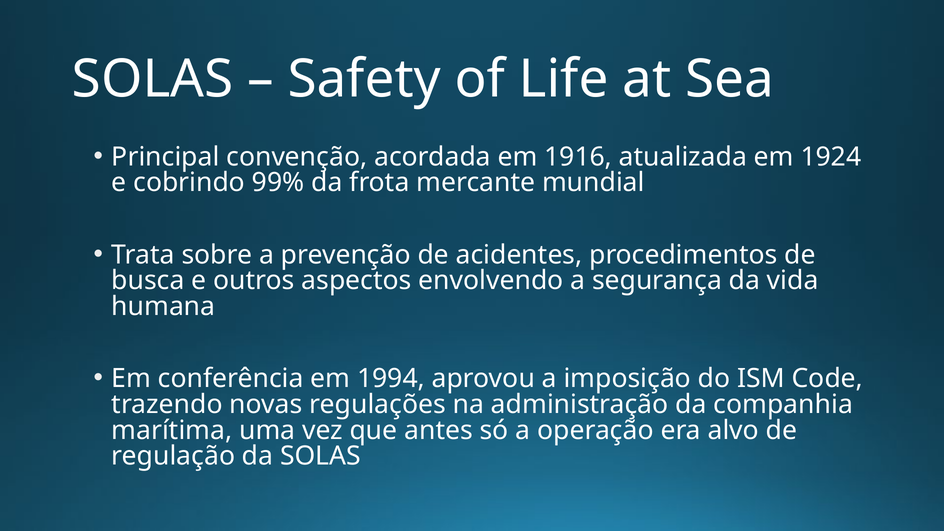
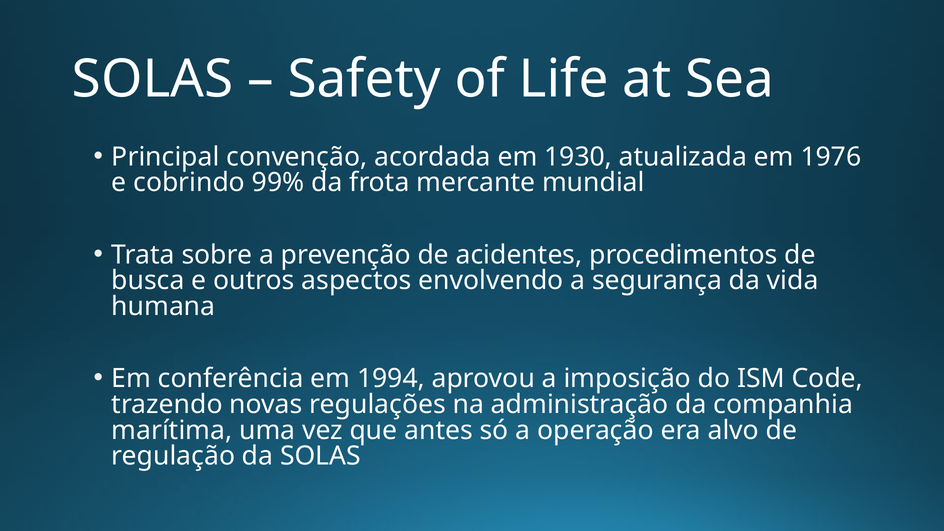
1916: 1916 -> 1930
1924: 1924 -> 1976
